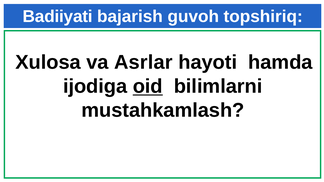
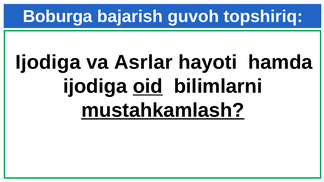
Badiiyati: Badiiyati -> Boburga
Xulosa at (48, 62): Xulosa -> Ijodiga
mustahkamlash underline: none -> present
